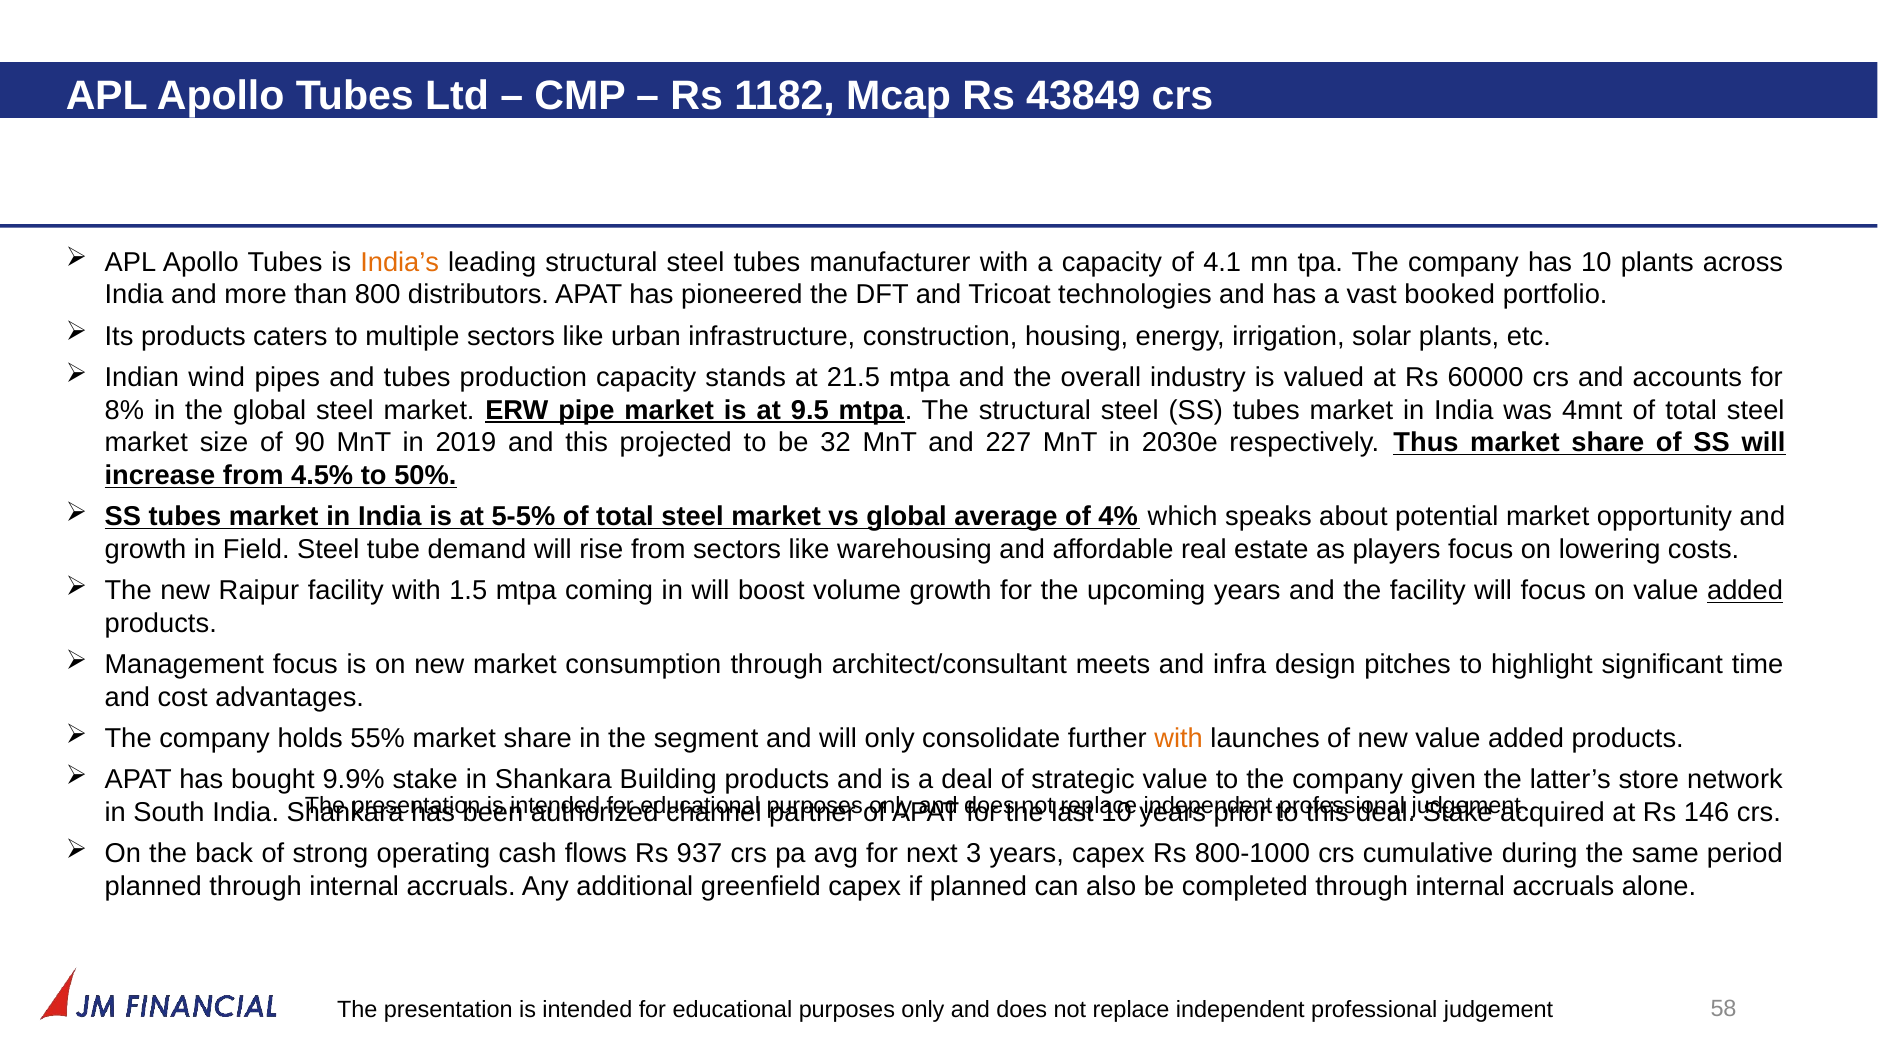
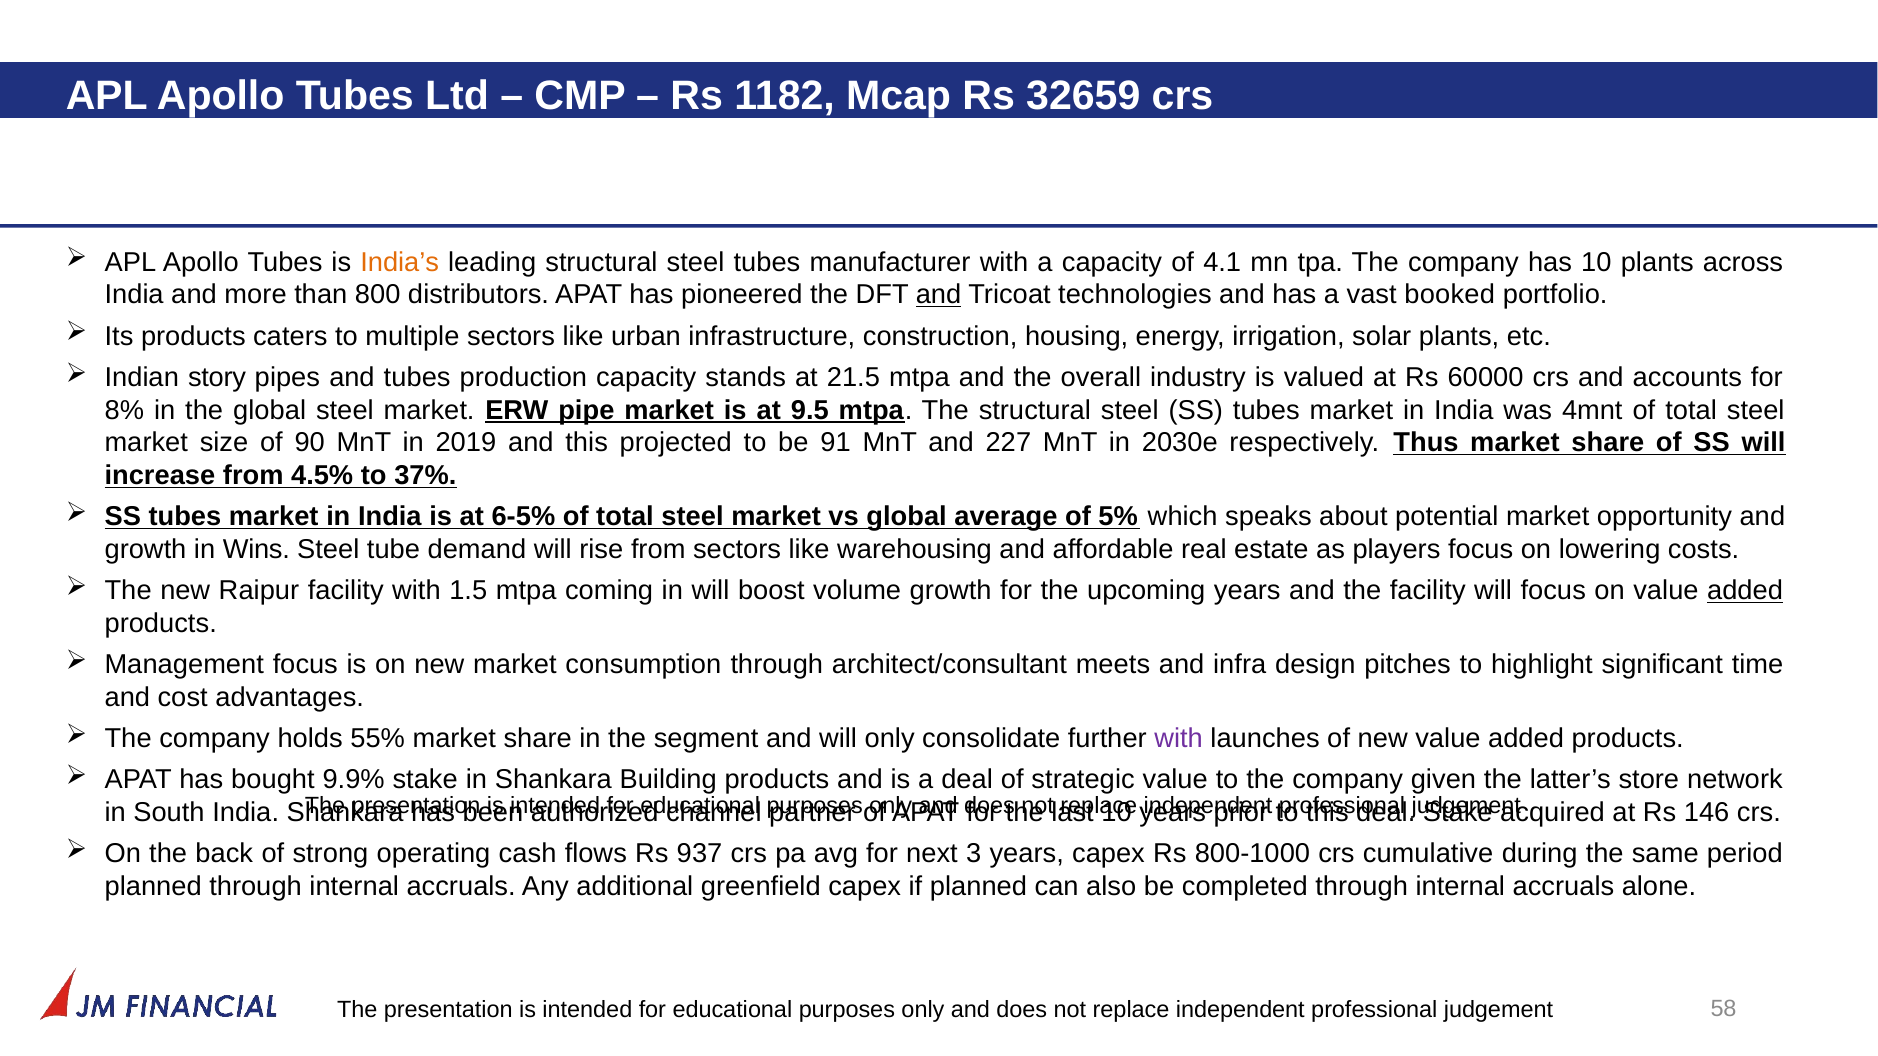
43849: 43849 -> 32659
and at (939, 295) underline: none -> present
wind: wind -> story
32: 32 -> 91
50%: 50% -> 37%
5-5%: 5-5% -> 6-5%
4%: 4% -> 5%
Field: Field -> Wins
with at (1179, 739) colour: orange -> purple
